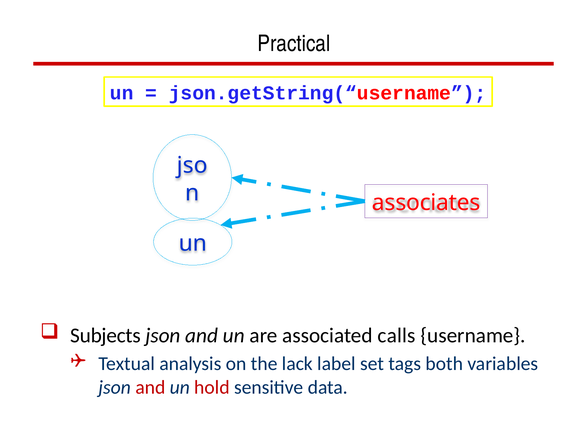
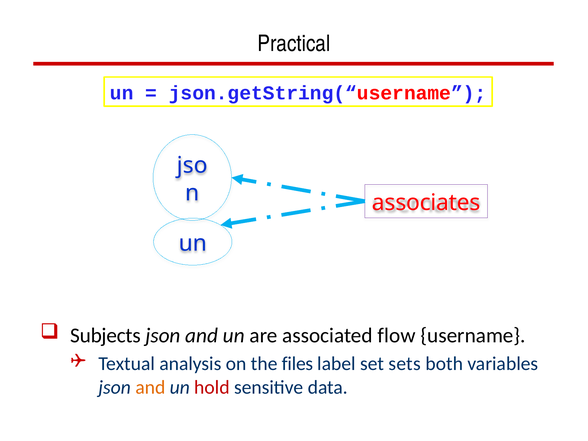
calls: calls -> flow
lack: lack -> files
tags: tags -> sets
and at (150, 387) colour: red -> orange
